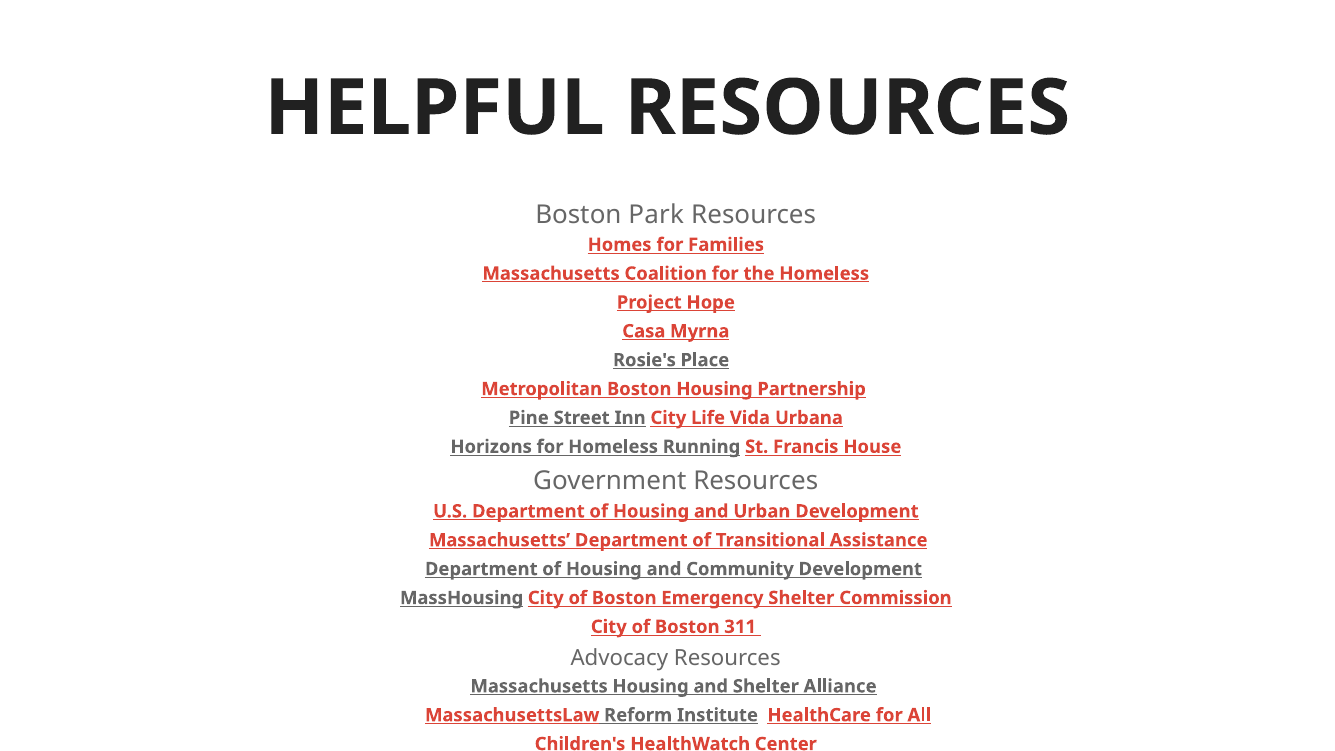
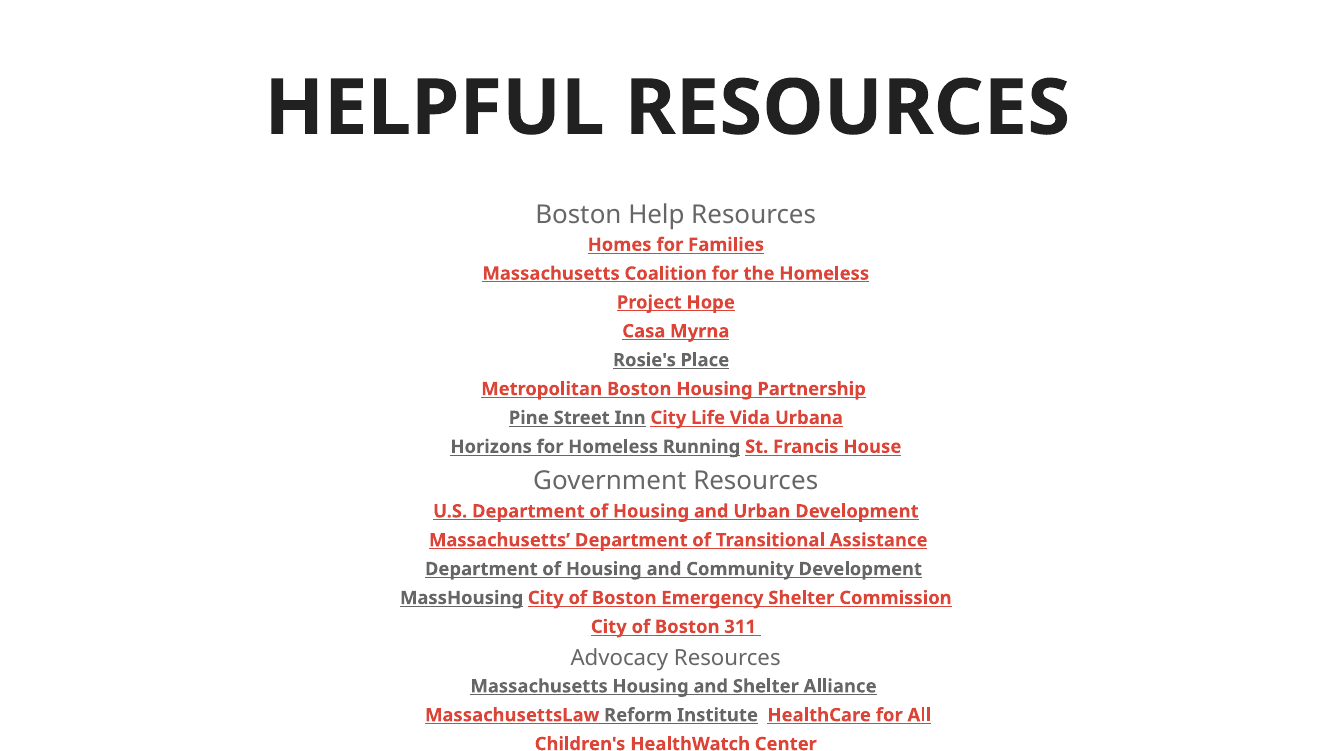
Park: Park -> Help
